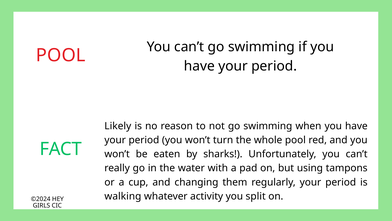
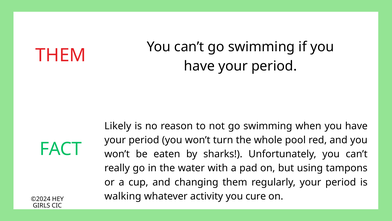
POOL at (61, 55): POOL -> THEM
split: split -> cure
